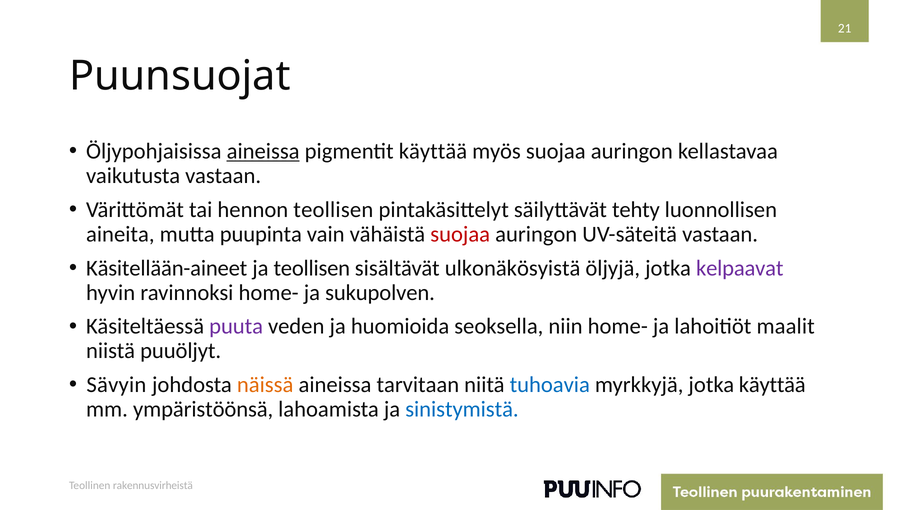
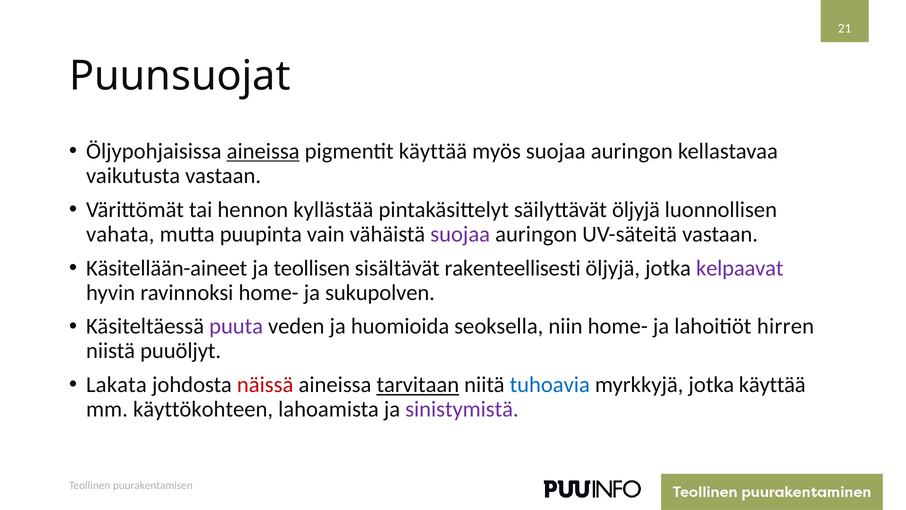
hennon teollisen: teollisen -> kyllästää
säilyttävät tehty: tehty -> öljyjä
aineita: aineita -> vahata
suojaa at (460, 234) colour: red -> purple
ulkonäkösyistä: ulkonäkösyistä -> rakenteellisesti
maalit: maalit -> hirren
Sävyin: Sävyin -> Lakata
näissä colour: orange -> red
tarvitaan underline: none -> present
ympäristöönsä: ympäristöönsä -> käyttökohteen
sinistymistä colour: blue -> purple
rakennusvirheistä: rakennusvirheistä -> puurakentamisen
